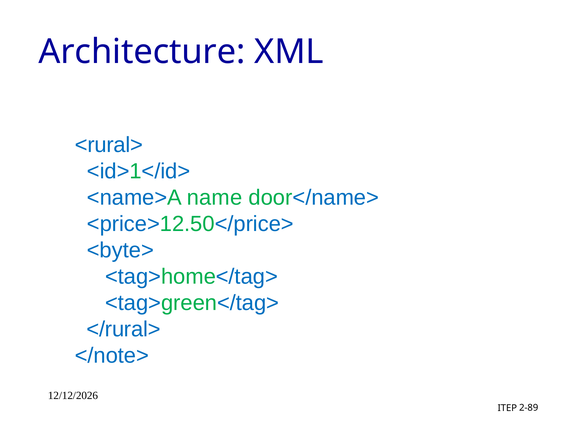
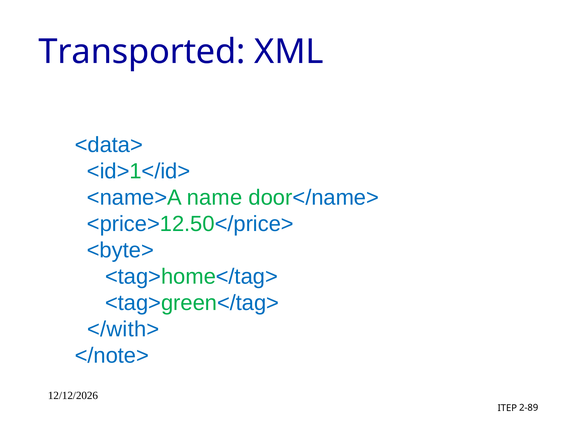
Architecture: Architecture -> Transported
<rural>: <rural> -> <data>
</rural>: </rural> -> </with>
